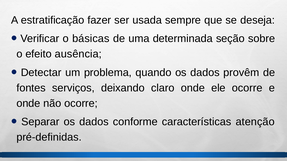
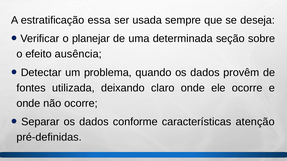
fazer: fazer -> essa
básicas: básicas -> planejar
serviços: serviços -> utilizada
